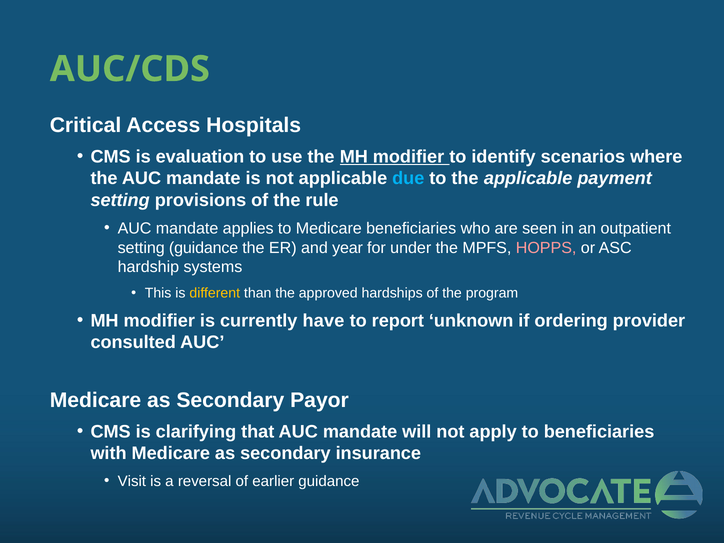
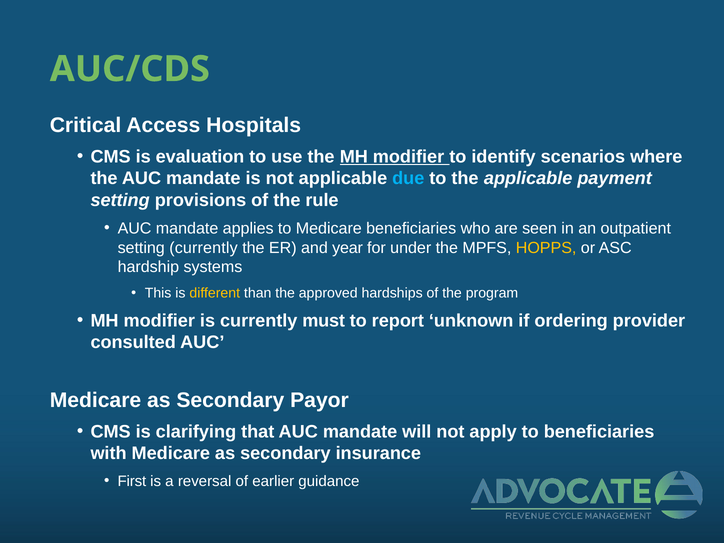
setting guidance: guidance -> currently
HOPPS colour: pink -> yellow
have: have -> must
Visit: Visit -> First
